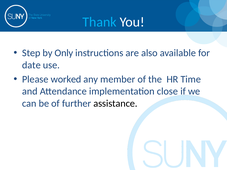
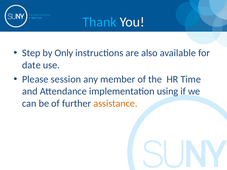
worked: worked -> session
close: close -> using
assistance colour: black -> orange
